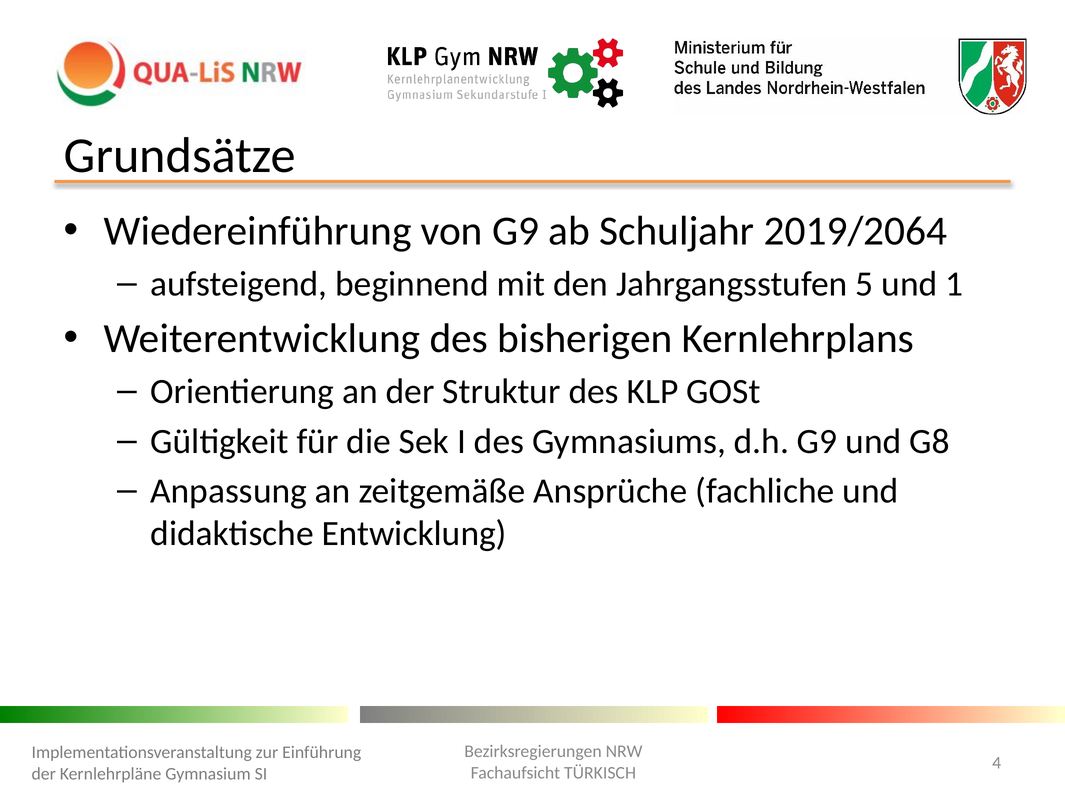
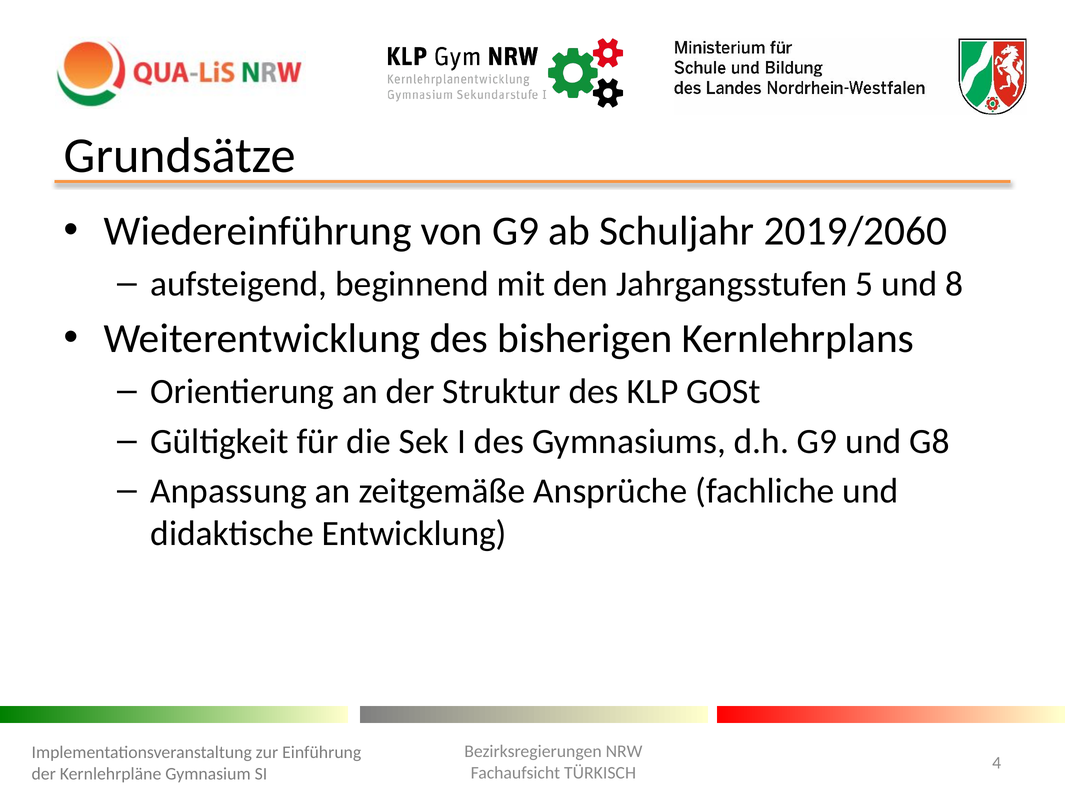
2019/2064: 2019/2064 -> 2019/2060
1: 1 -> 8
